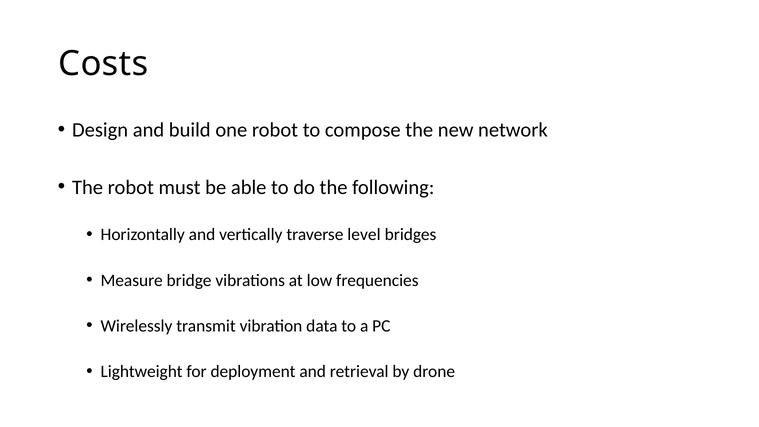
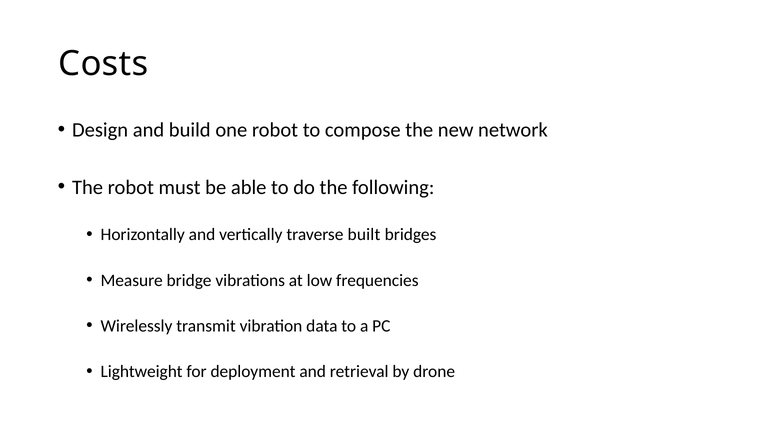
level: level -> built
